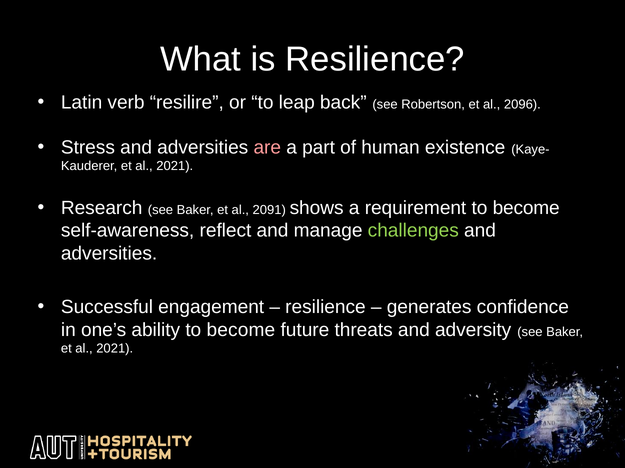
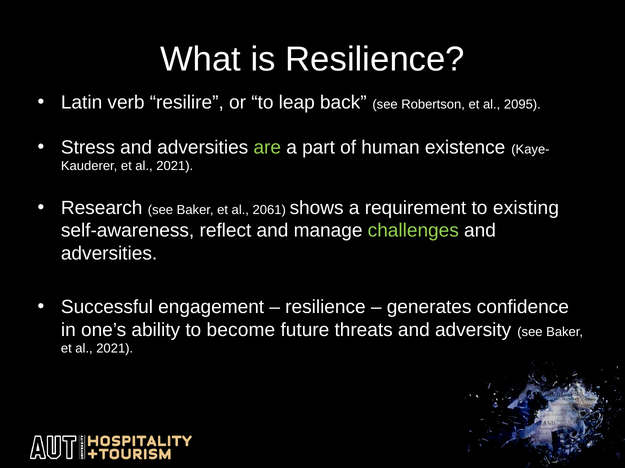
2096: 2096 -> 2095
are colour: pink -> light green
2091: 2091 -> 2061
requirement to become: become -> existing
